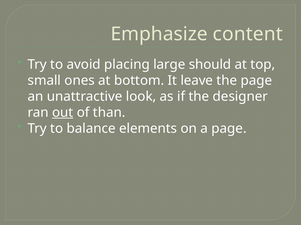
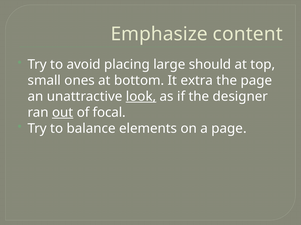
leave: leave -> extra
look underline: none -> present
than: than -> focal
